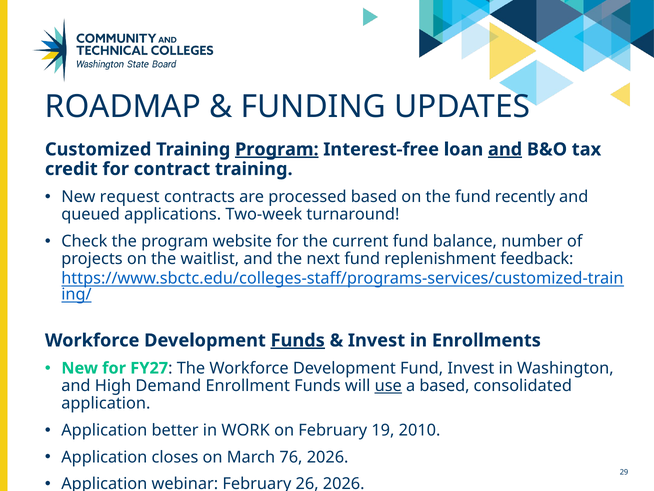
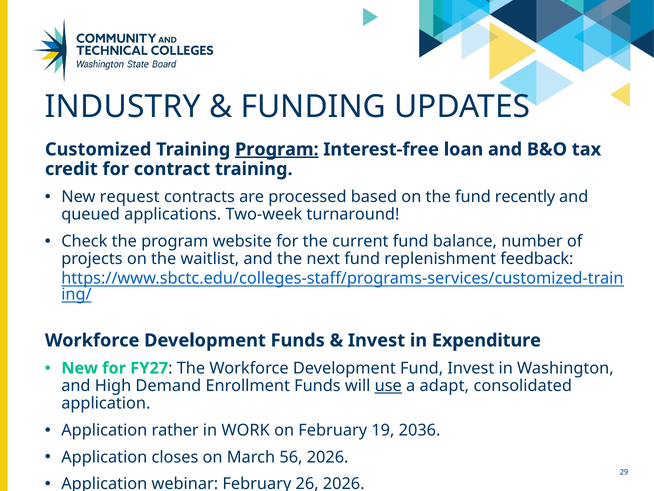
ROADMAP: ROADMAP -> INDUSTRY
and at (505, 149) underline: present -> none
Funds at (298, 340) underline: present -> none
Enrollments: Enrollments -> Expenditure
a based: based -> adapt
better: better -> rather
2010: 2010 -> 2036
76: 76 -> 56
